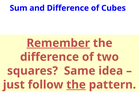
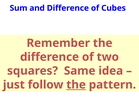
Remember underline: present -> none
